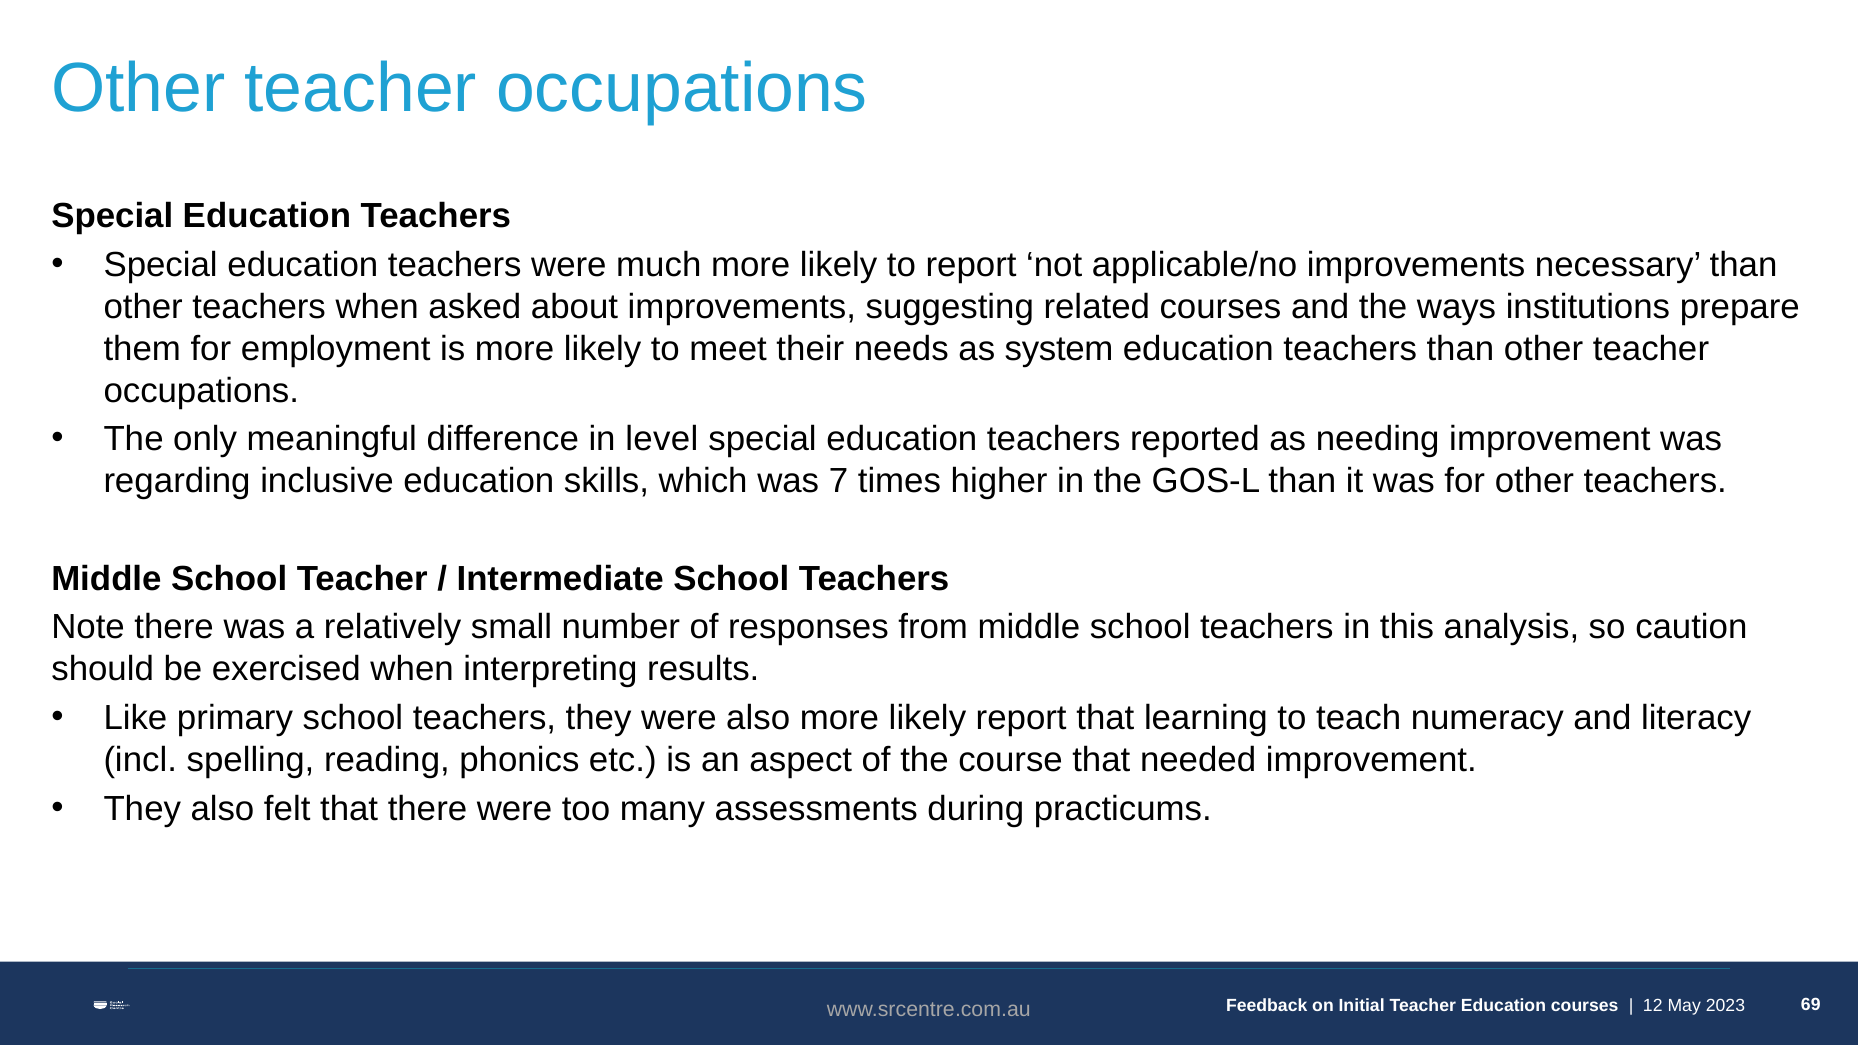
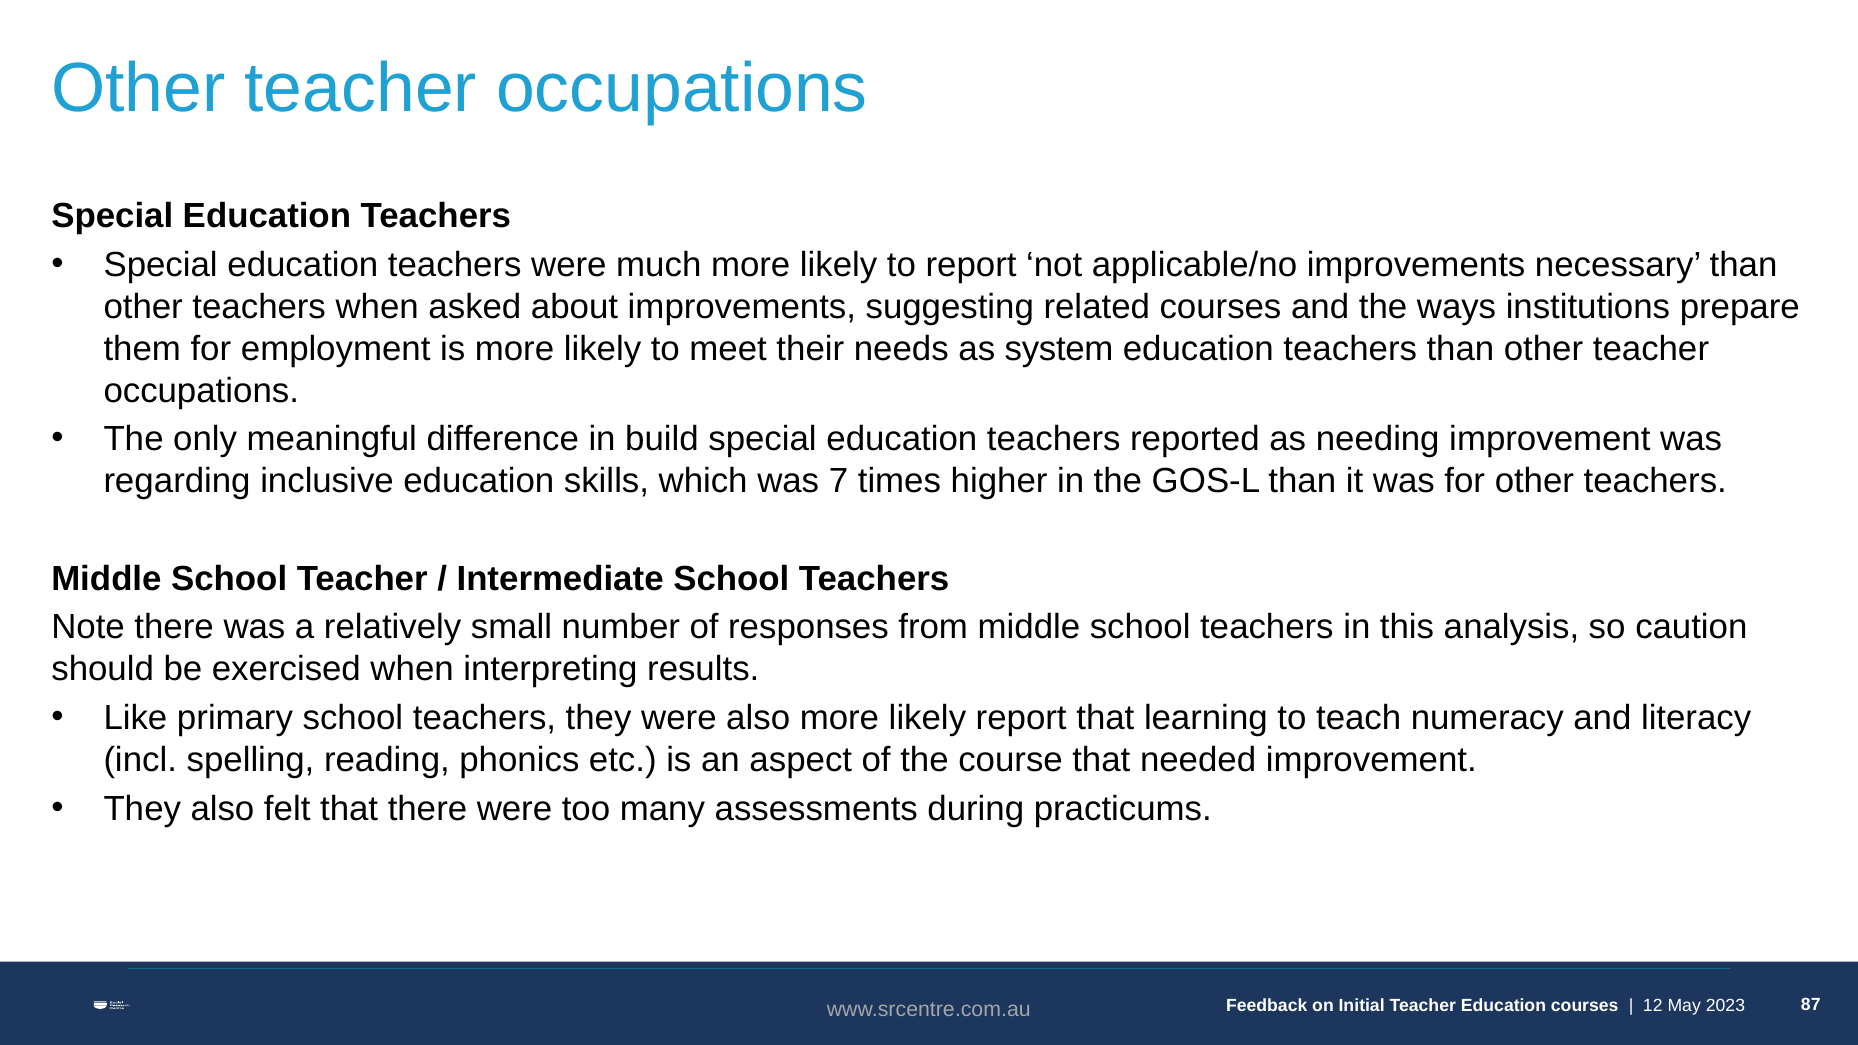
level: level -> build
69: 69 -> 87
